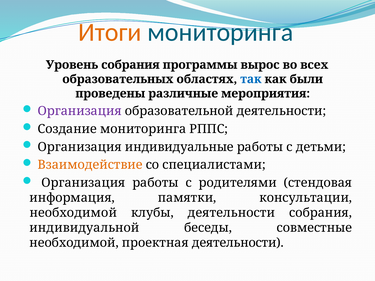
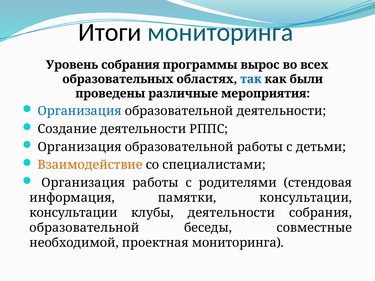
Итоги colour: orange -> black
Организация at (80, 111) colour: purple -> blue
Создание мониторинга: мониторинга -> деятельности
индивидуальные at (179, 147): индивидуальные -> образовательной
необходимой at (73, 213): необходимой -> консультации
индивидуальной at (84, 228): индивидуальной -> образовательной
проектная деятельности: деятельности -> мониторинга
